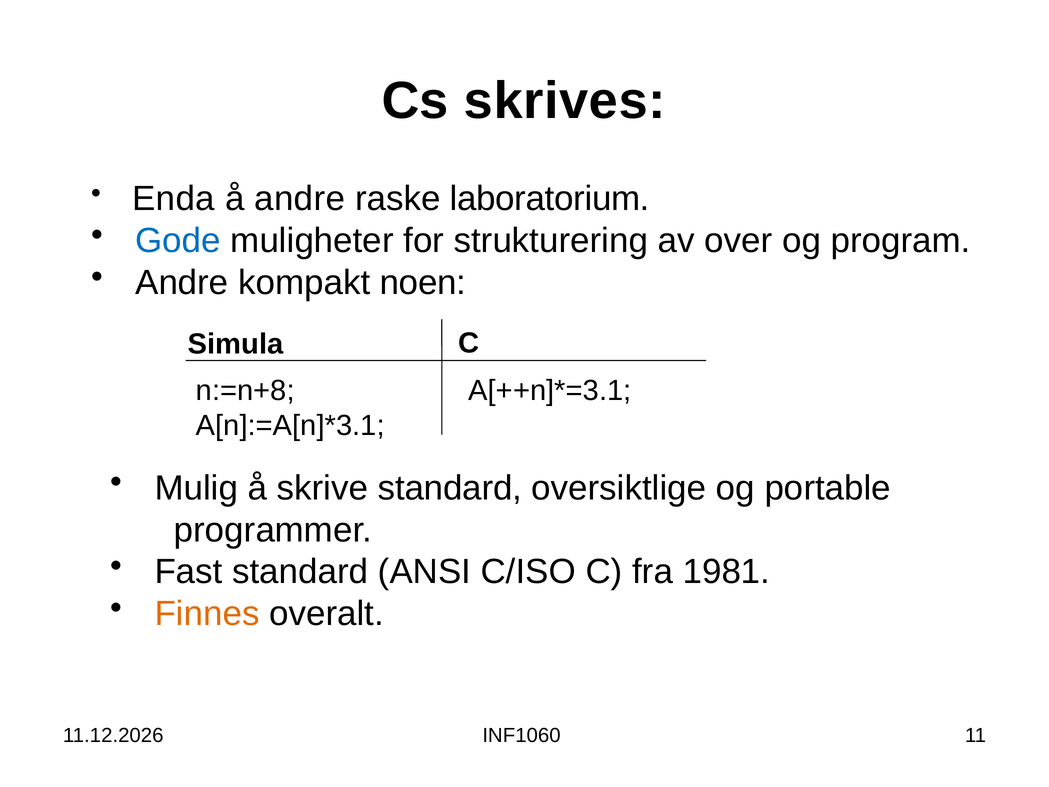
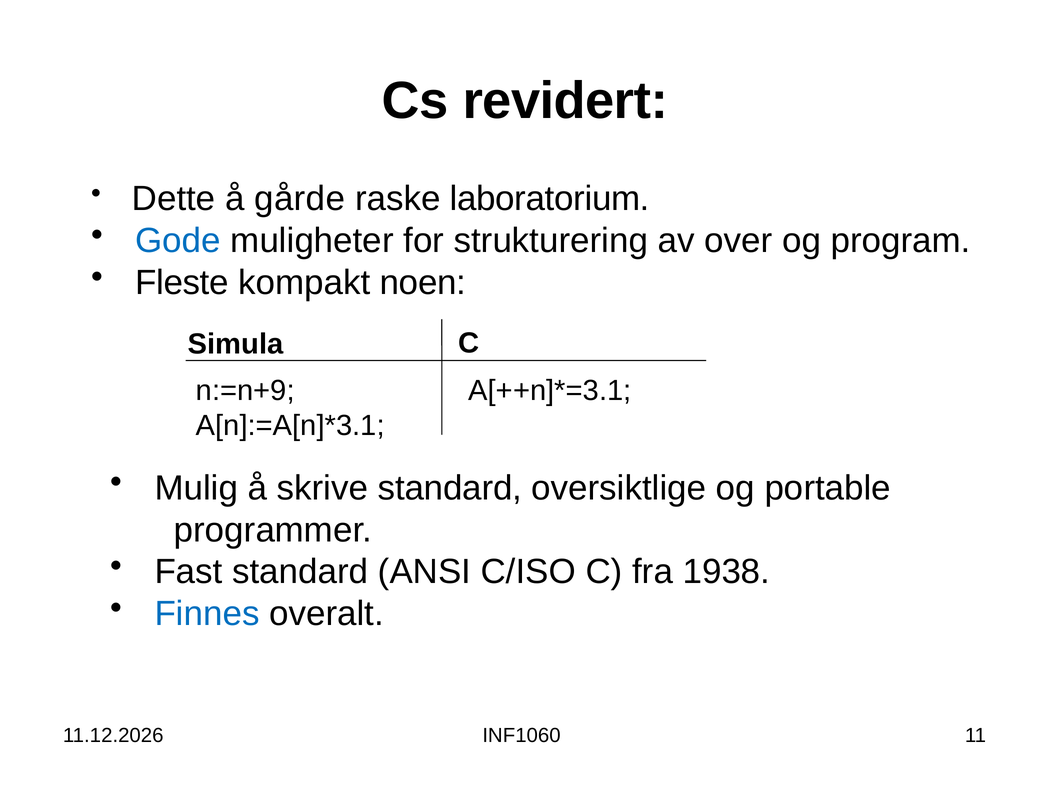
skrives: skrives -> revidert
Enda: Enda -> Dette
å andre: andre -> gårde
Andre at (182, 283): Andre -> Fleste
n:=n+8: n:=n+8 -> n:=n+9
1981: 1981 -> 1938
Finnes colour: orange -> blue
